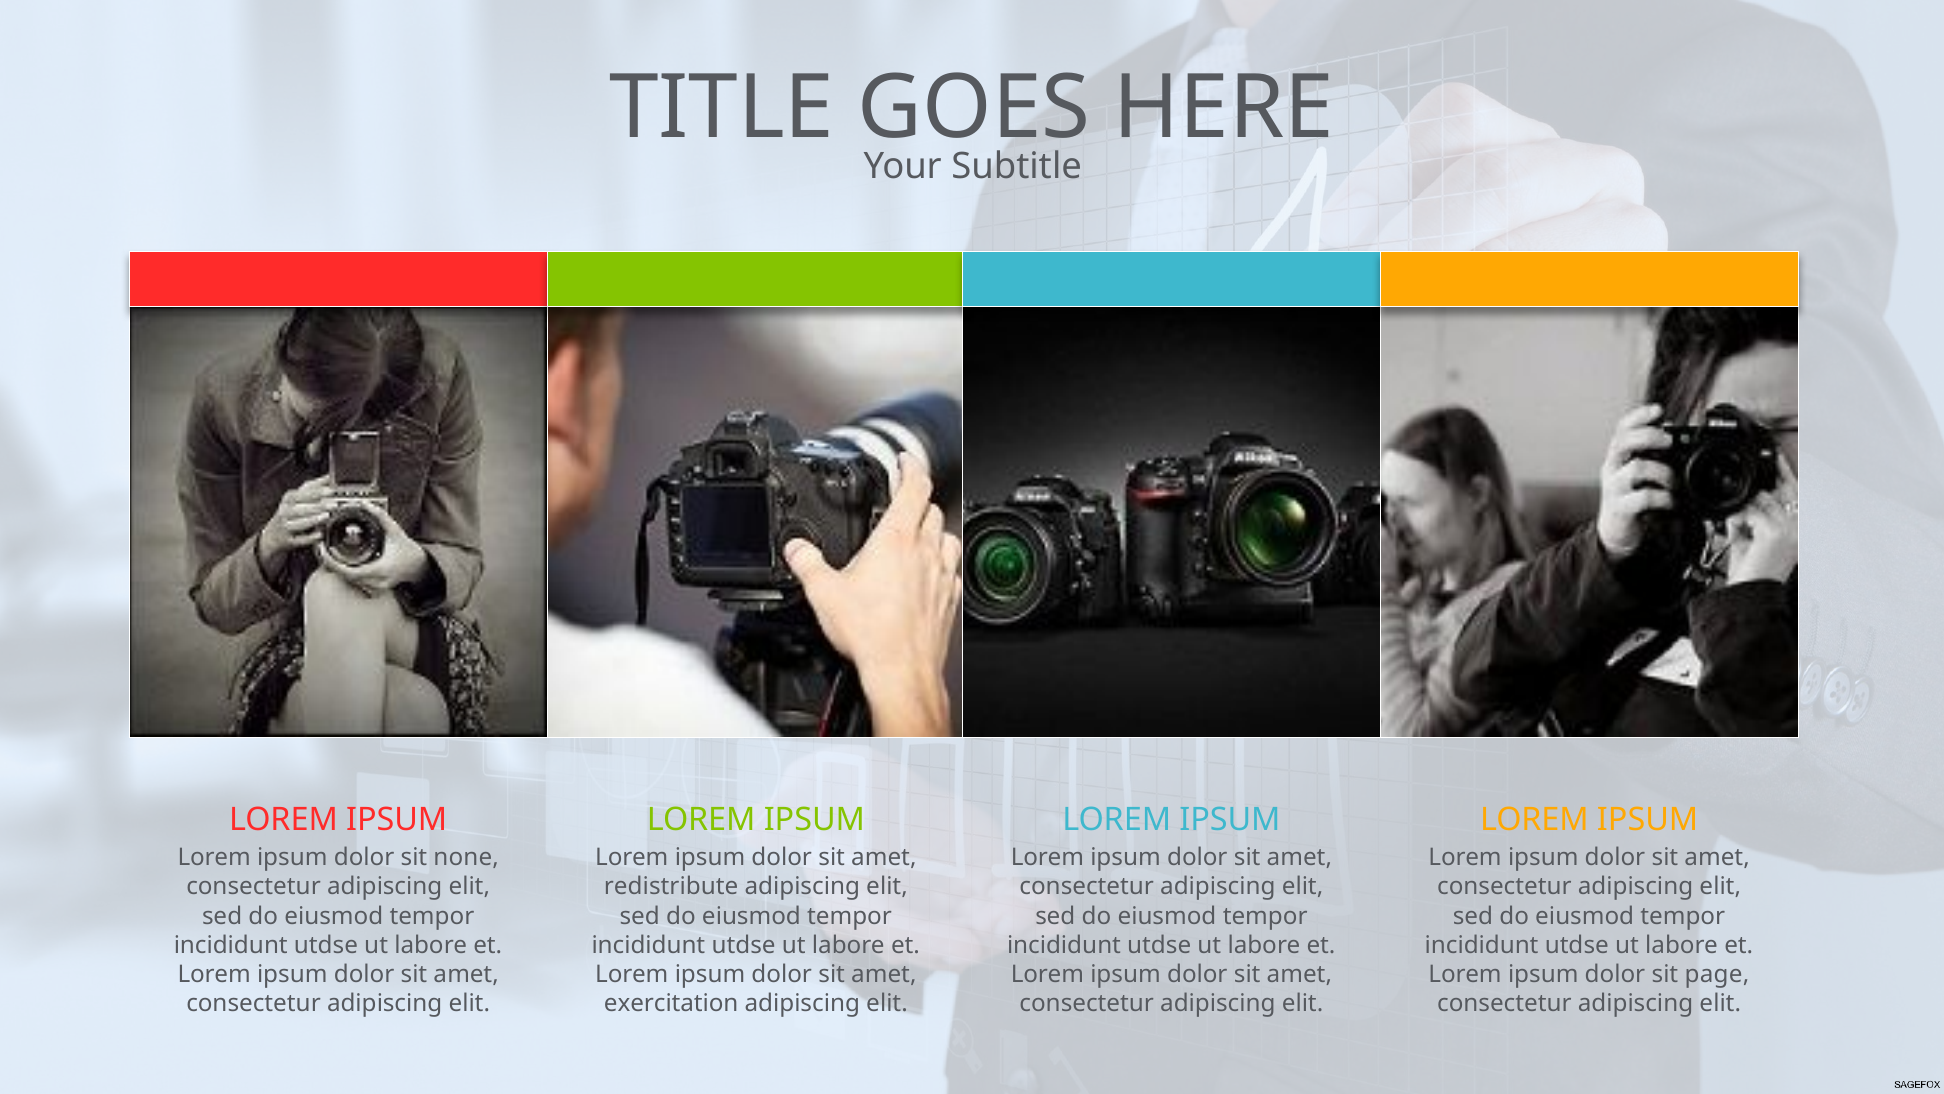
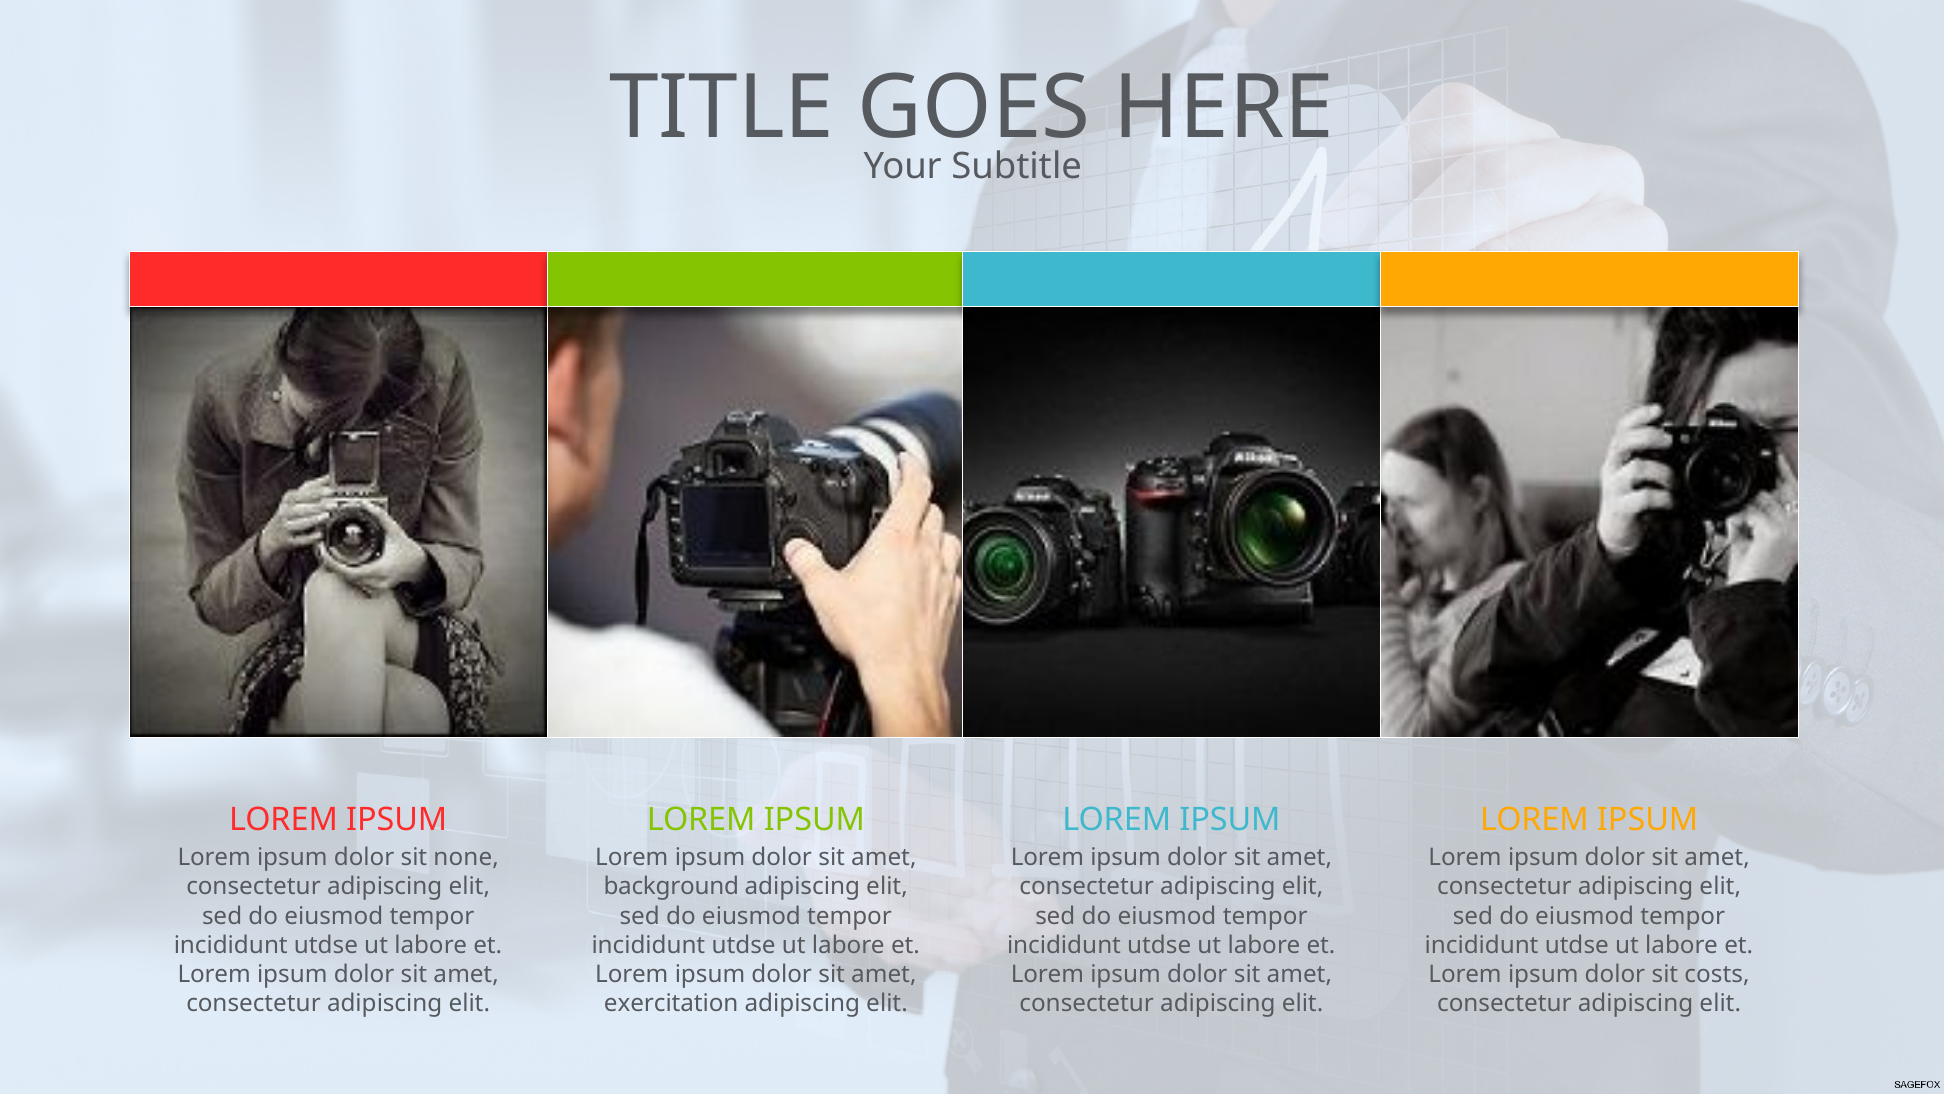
redistribute: redistribute -> background
page: page -> costs
